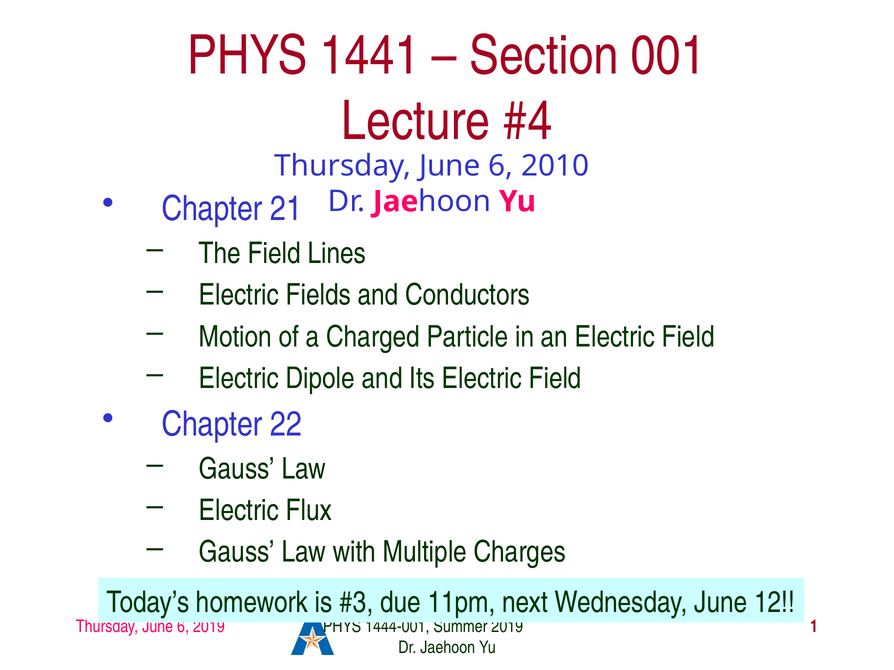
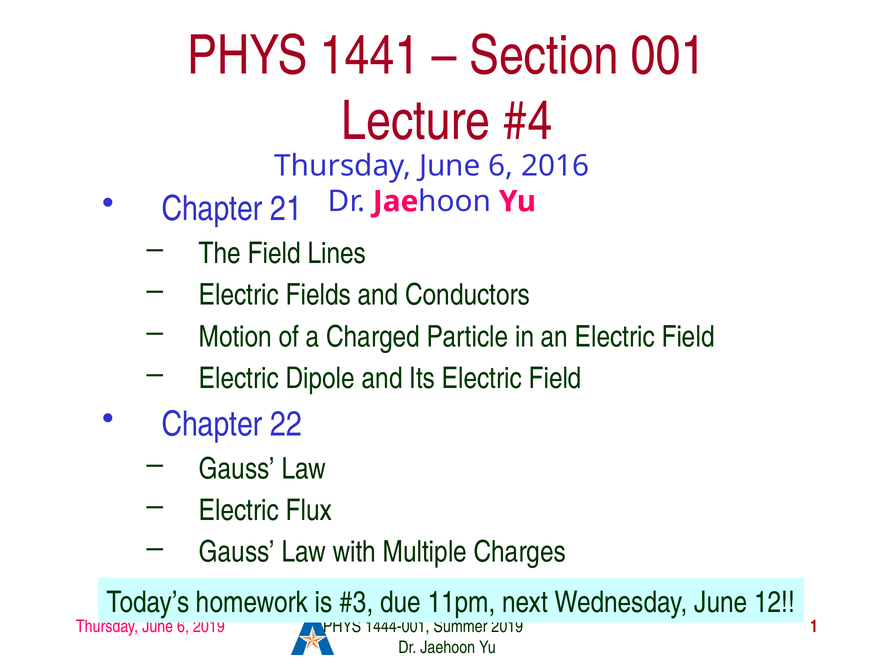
2010: 2010 -> 2016
